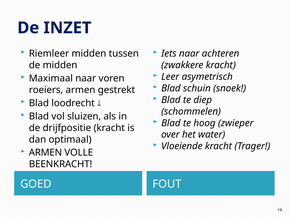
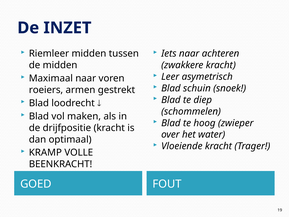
sluizen: sluizen -> maken
ARMEN at (45, 152): ARMEN -> KRAMP
